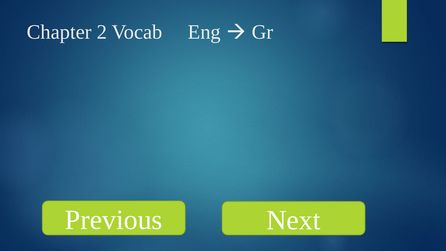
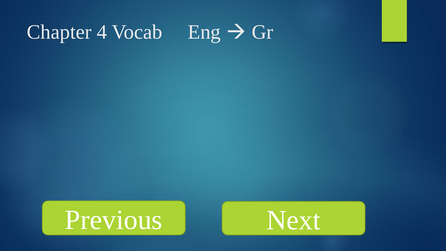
2: 2 -> 4
